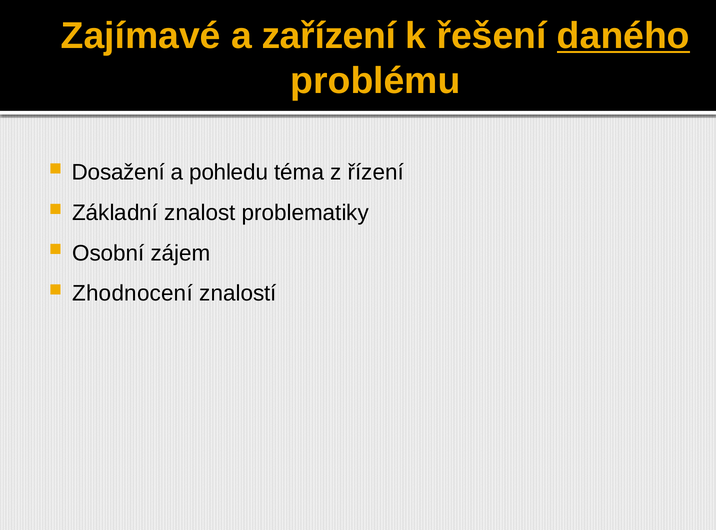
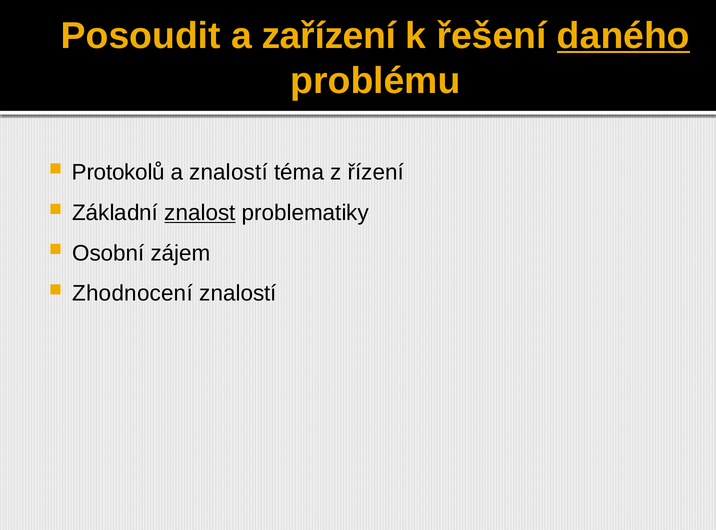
Zajímavé: Zajímavé -> Posoudit
Dosažení: Dosažení -> Protokolů
a pohledu: pohledu -> znalostí
znalost underline: none -> present
